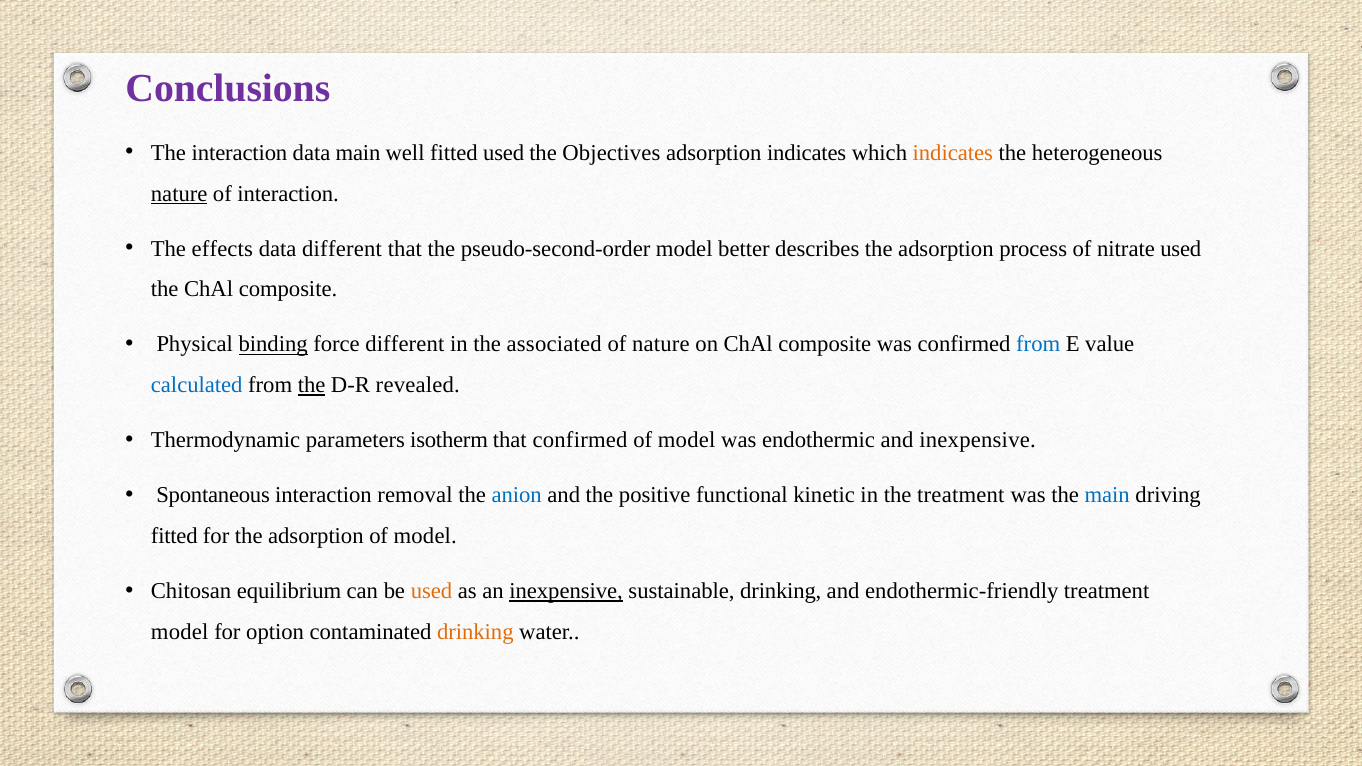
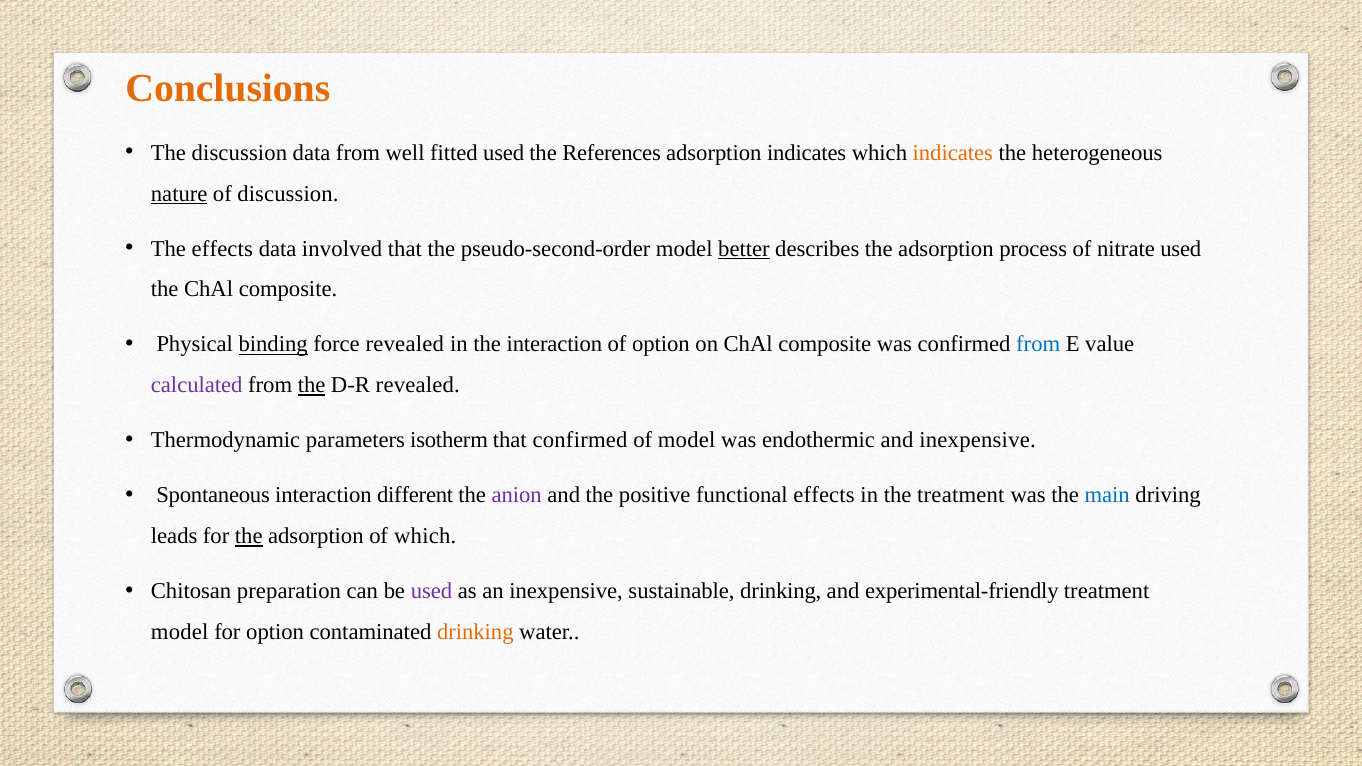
Conclusions colour: purple -> orange
The interaction: interaction -> discussion
data main: main -> from
Objectives: Objectives -> References
of interaction: interaction -> discussion
data different: different -> involved
better underline: none -> present
force different: different -> revealed
the associated: associated -> interaction
of nature: nature -> option
calculated colour: blue -> purple
removal: removal -> different
anion colour: blue -> purple
functional kinetic: kinetic -> effects
fitted at (174, 536): fitted -> leads
the at (249, 536) underline: none -> present
adsorption of model: model -> which
equilibrium: equilibrium -> preparation
used at (431, 591) colour: orange -> purple
inexpensive at (566, 591) underline: present -> none
endothermic-friendly: endothermic-friendly -> experimental-friendly
